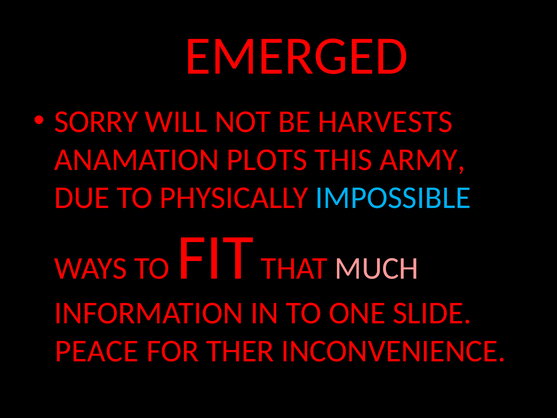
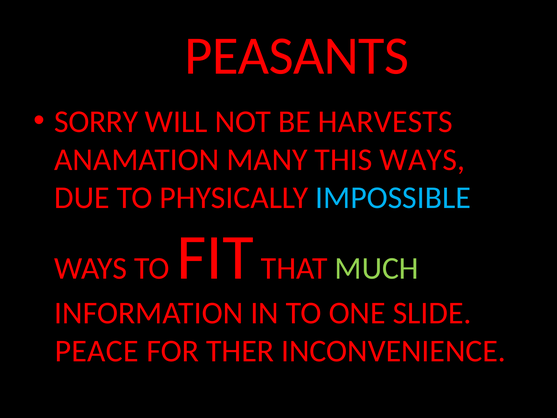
EMERGED: EMERGED -> PEASANTS
PLOTS: PLOTS -> MANY
THIS ARMY: ARMY -> WAYS
MUCH colour: pink -> light green
